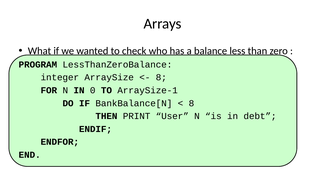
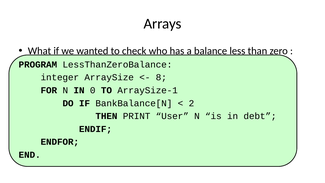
8 at (191, 103): 8 -> 2
